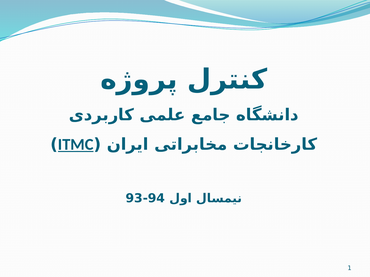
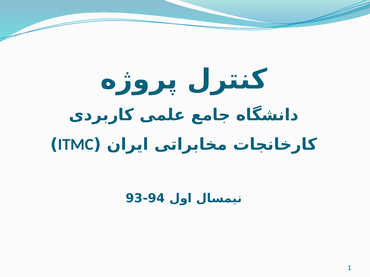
ITMC underline: present -> none
